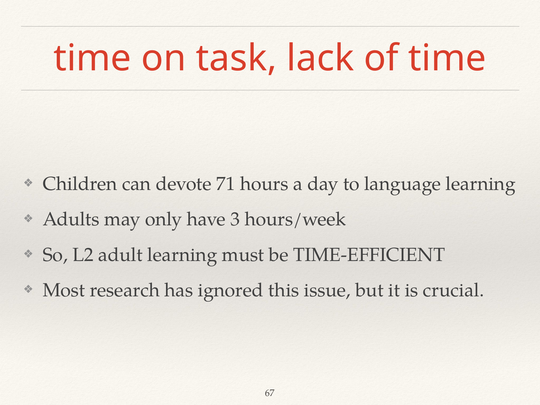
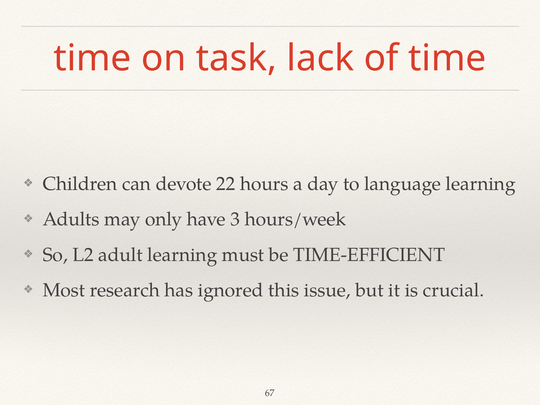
71: 71 -> 22
